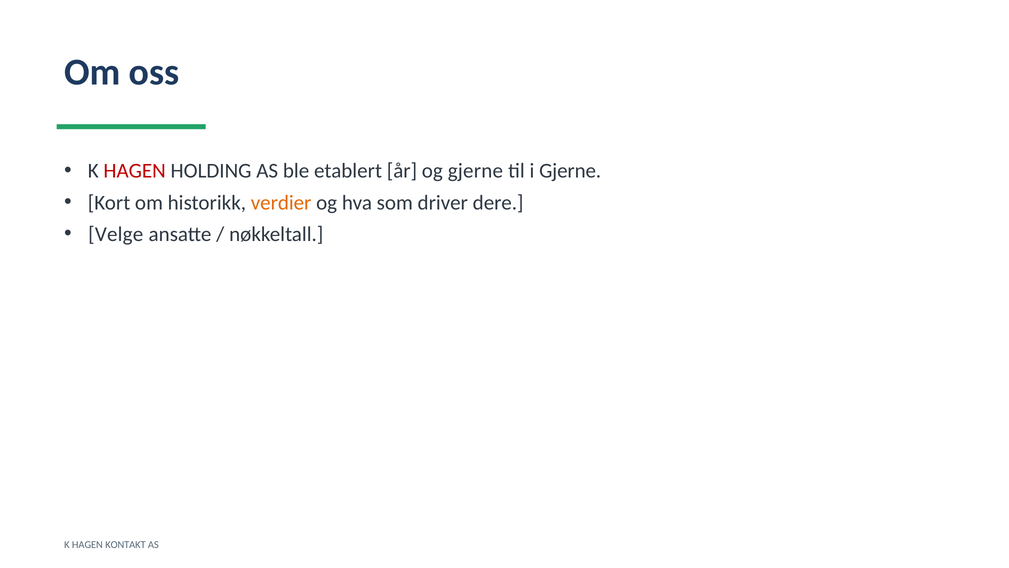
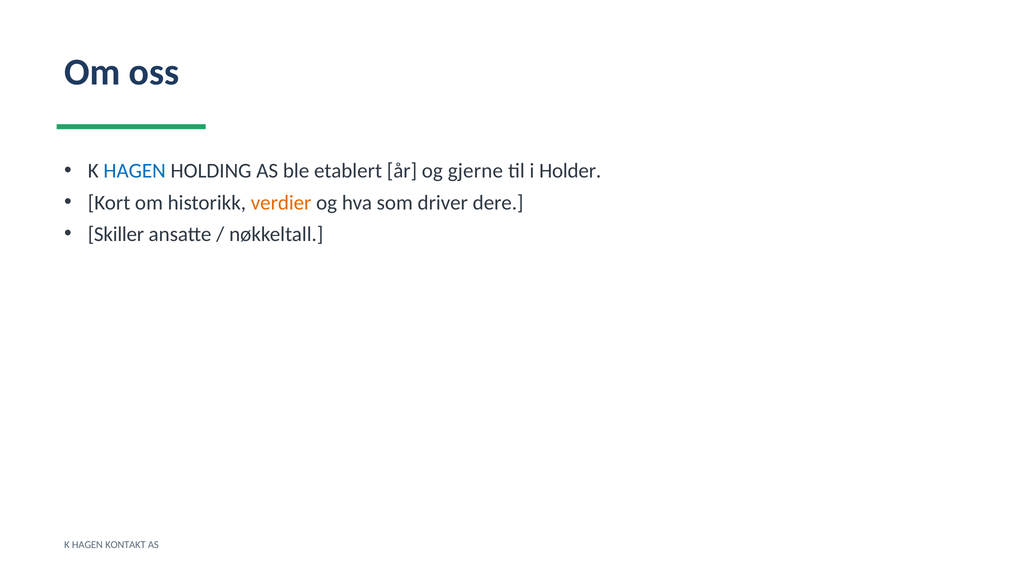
HAGEN at (135, 171) colour: red -> blue
i Gjerne: Gjerne -> Holder
Velge: Velge -> Skiller
